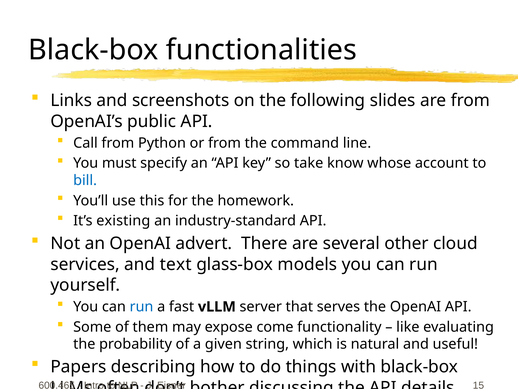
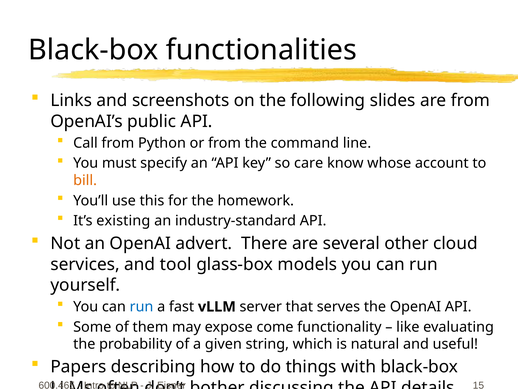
take: take -> care
bill colour: blue -> orange
text: text -> tool
